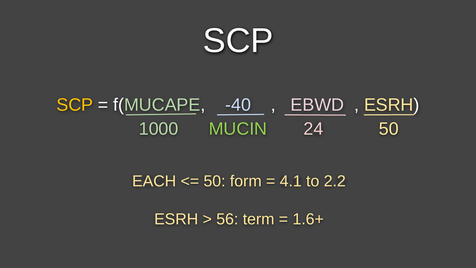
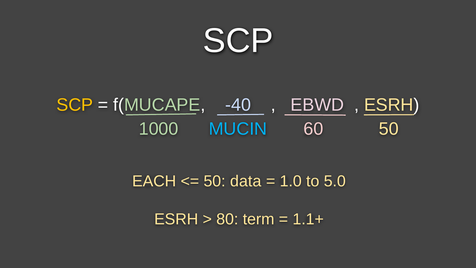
MUCIN colour: light green -> light blue
24: 24 -> 60
form: form -> data
4.1: 4.1 -> 1.0
2.2: 2.2 -> 5.0
56: 56 -> 80
1.6+: 1.6+ -> 1.1+
